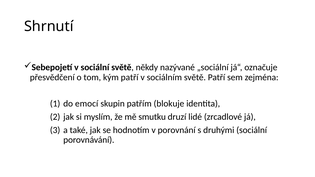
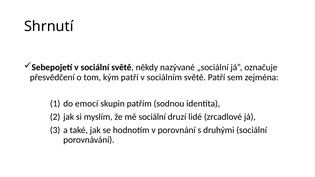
blokuje: blokuje -> sodnou
mě smutku: smutku -> sociální
